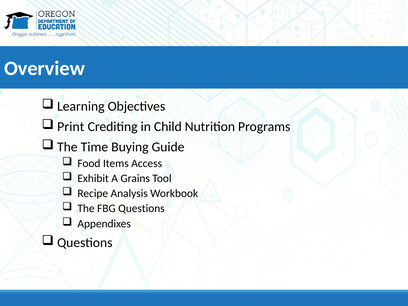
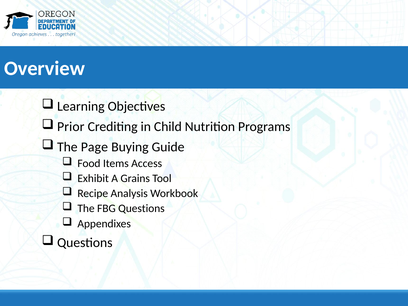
Print: Print -> Prior
Time: Time -> Page
